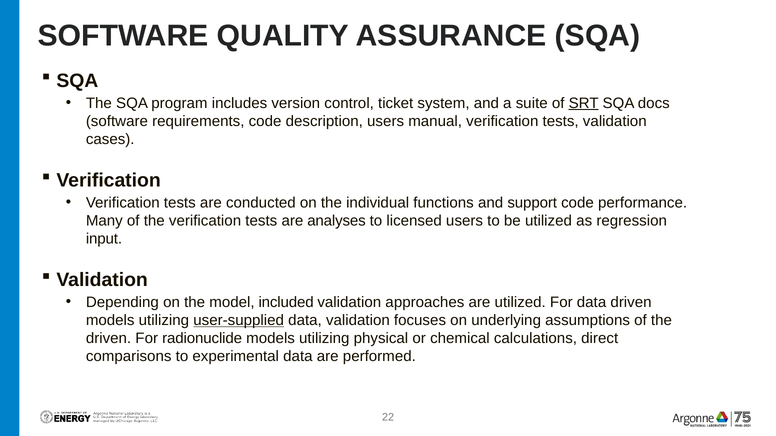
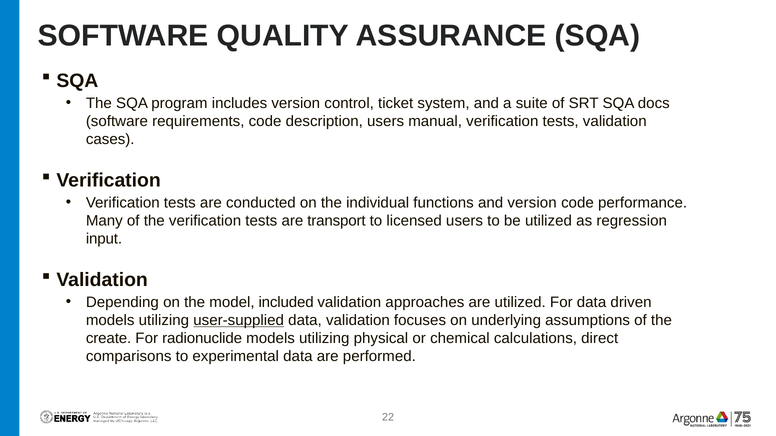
SRT underline: present -> none
and support: support -> version
analyses: analyses -> transport
driven at (109, 339): driven -> create
